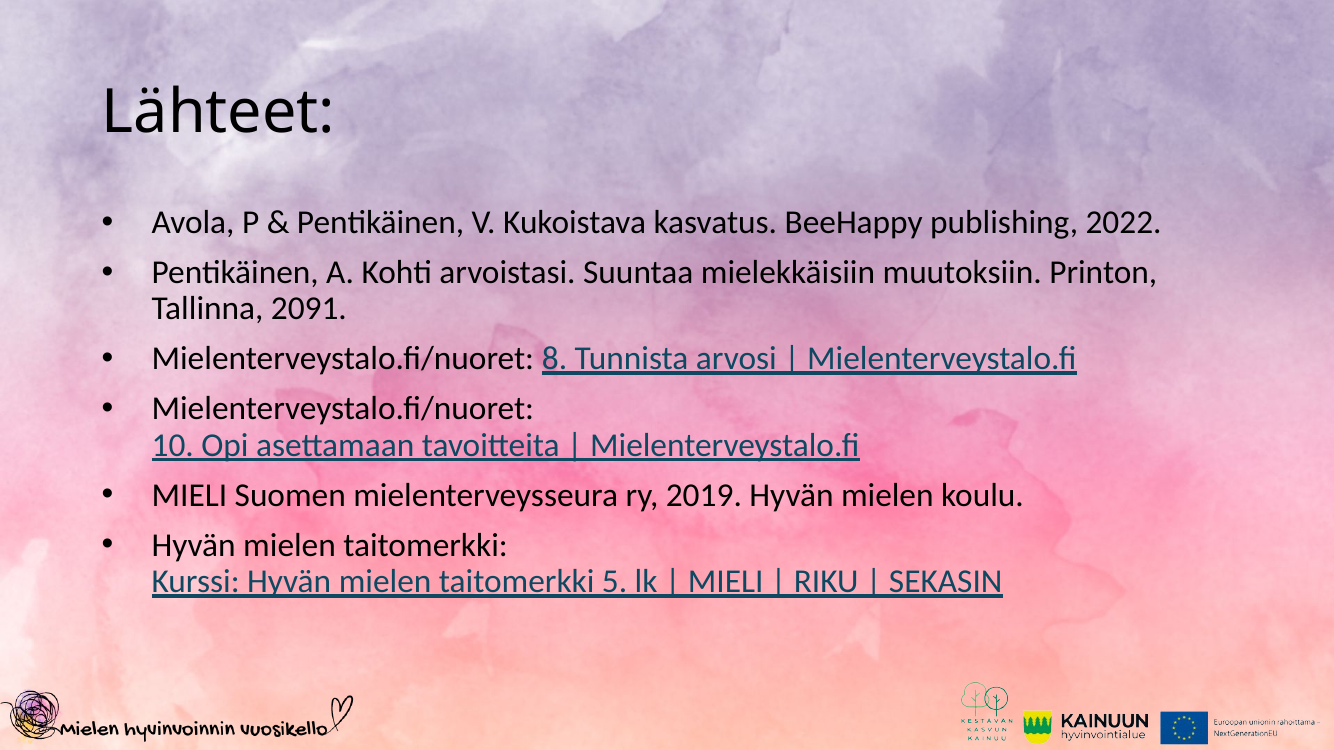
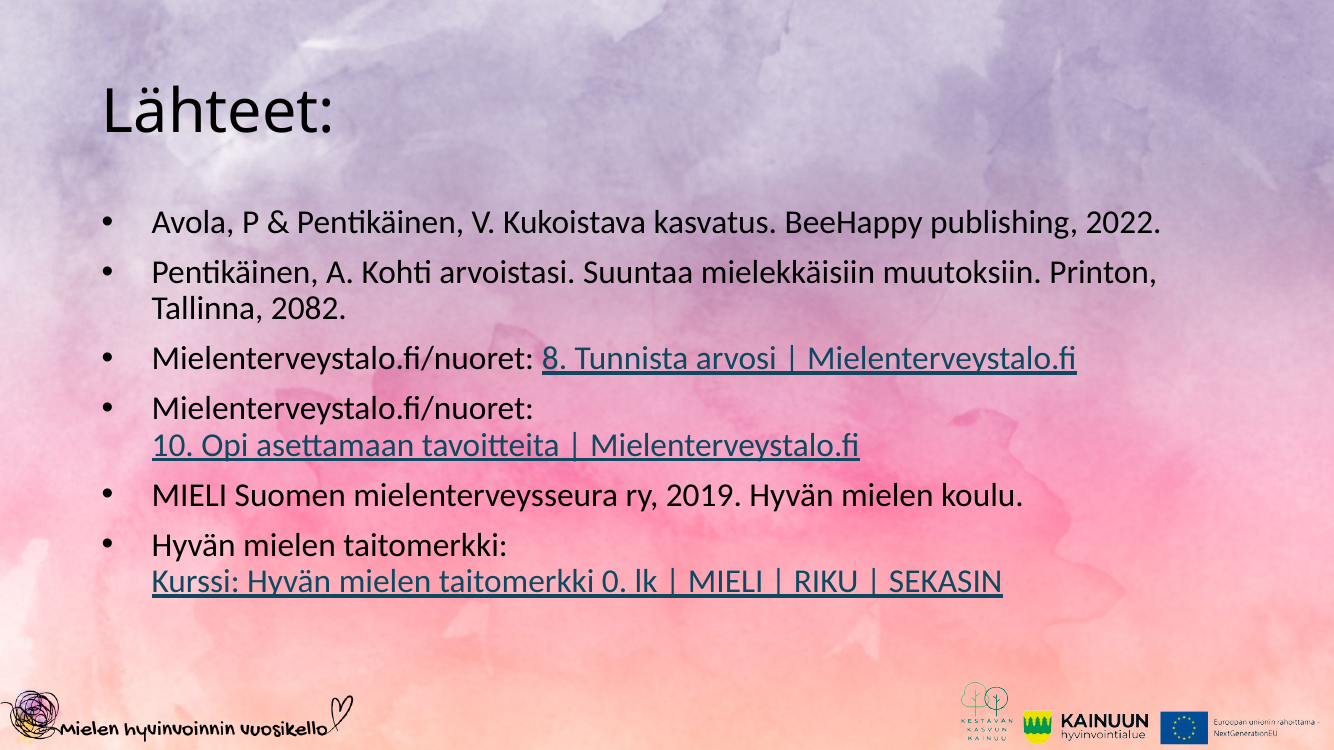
2091: 2091 -> 2082
5: 5 -> 0
